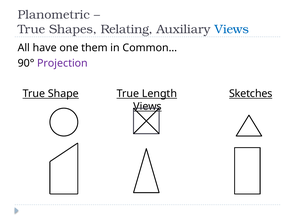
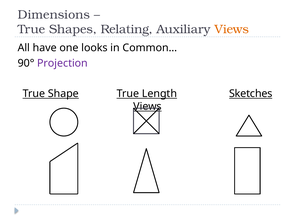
Planometric: Planometric -> Dimensions
Views at (232, 29) colour: blue -> orange
them: them -> looks
